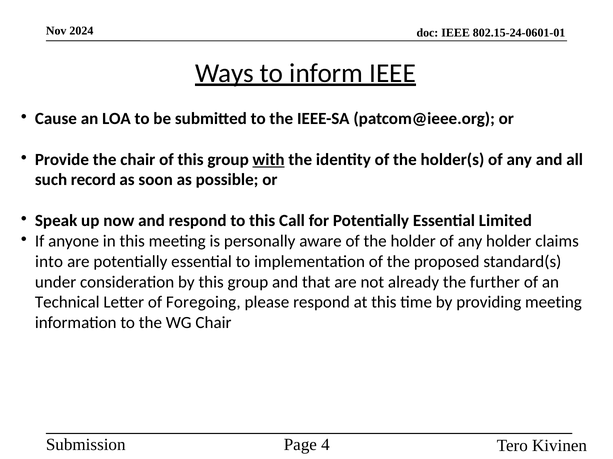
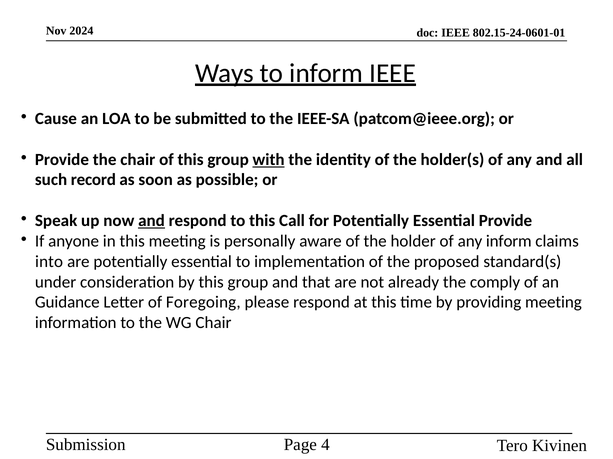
and at (152, 221) underline: none -> present
Essential Limited: Limited -> Provide
any holder: holder -> inform
further: further -> comply
Technical: Technical -> Guidance
